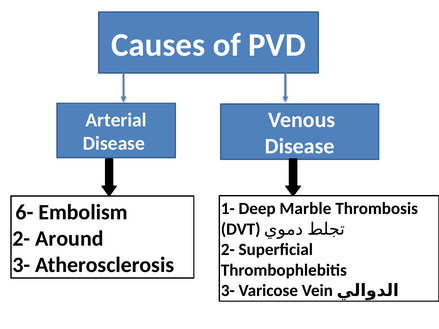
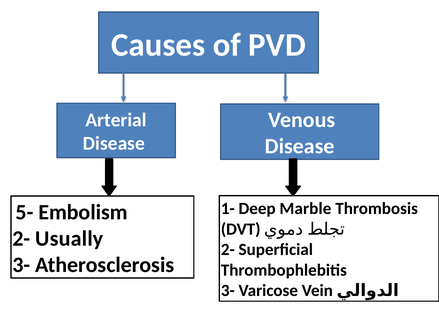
6-: 6- -> 5-
Around: Around -> Usually
